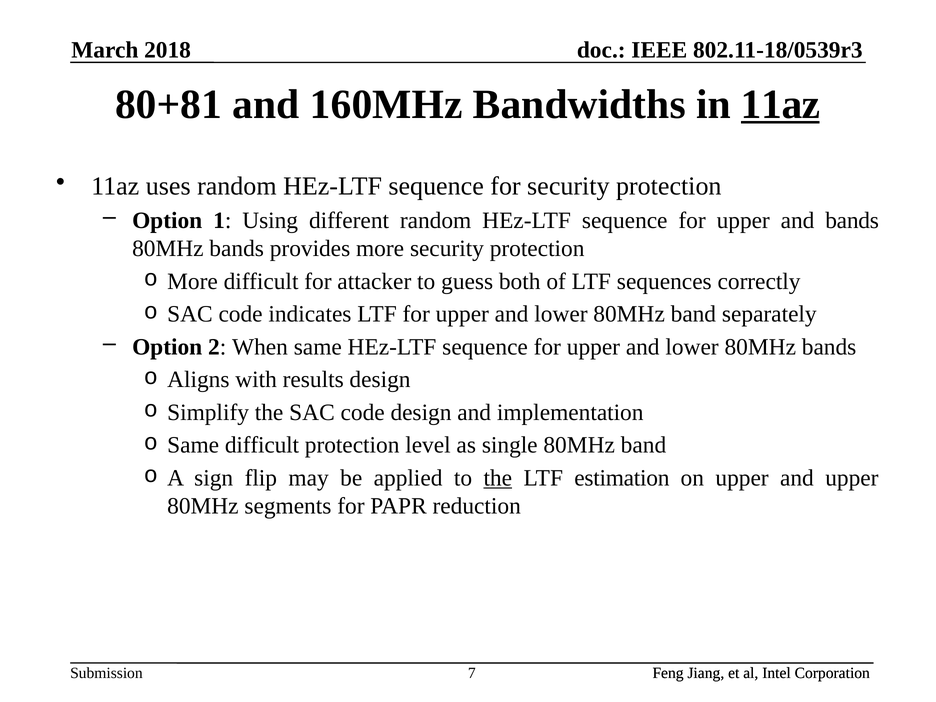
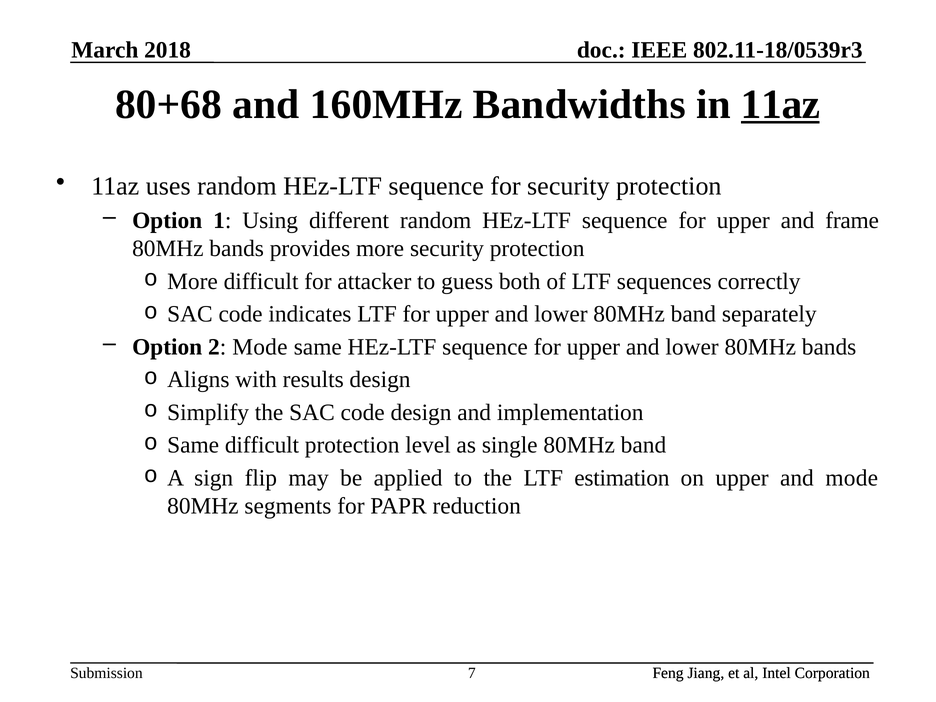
80+81: 80+81 -> 80+68
and bands: bands -> frame
2 When: When -> Mode
the at (498, 478) underline: present -> none
and upper: upper -> mode
